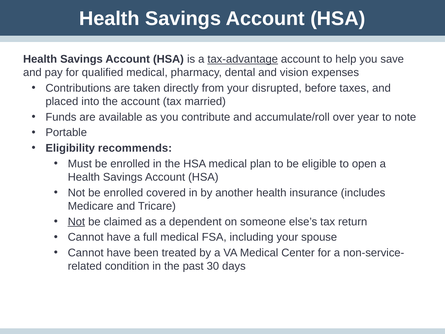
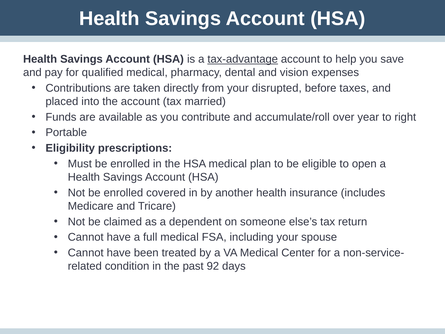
note: note -> right
recommends: recommends -> prescriptions
Not at (76, 222) underline: present -> none
30: 30 -> 92
